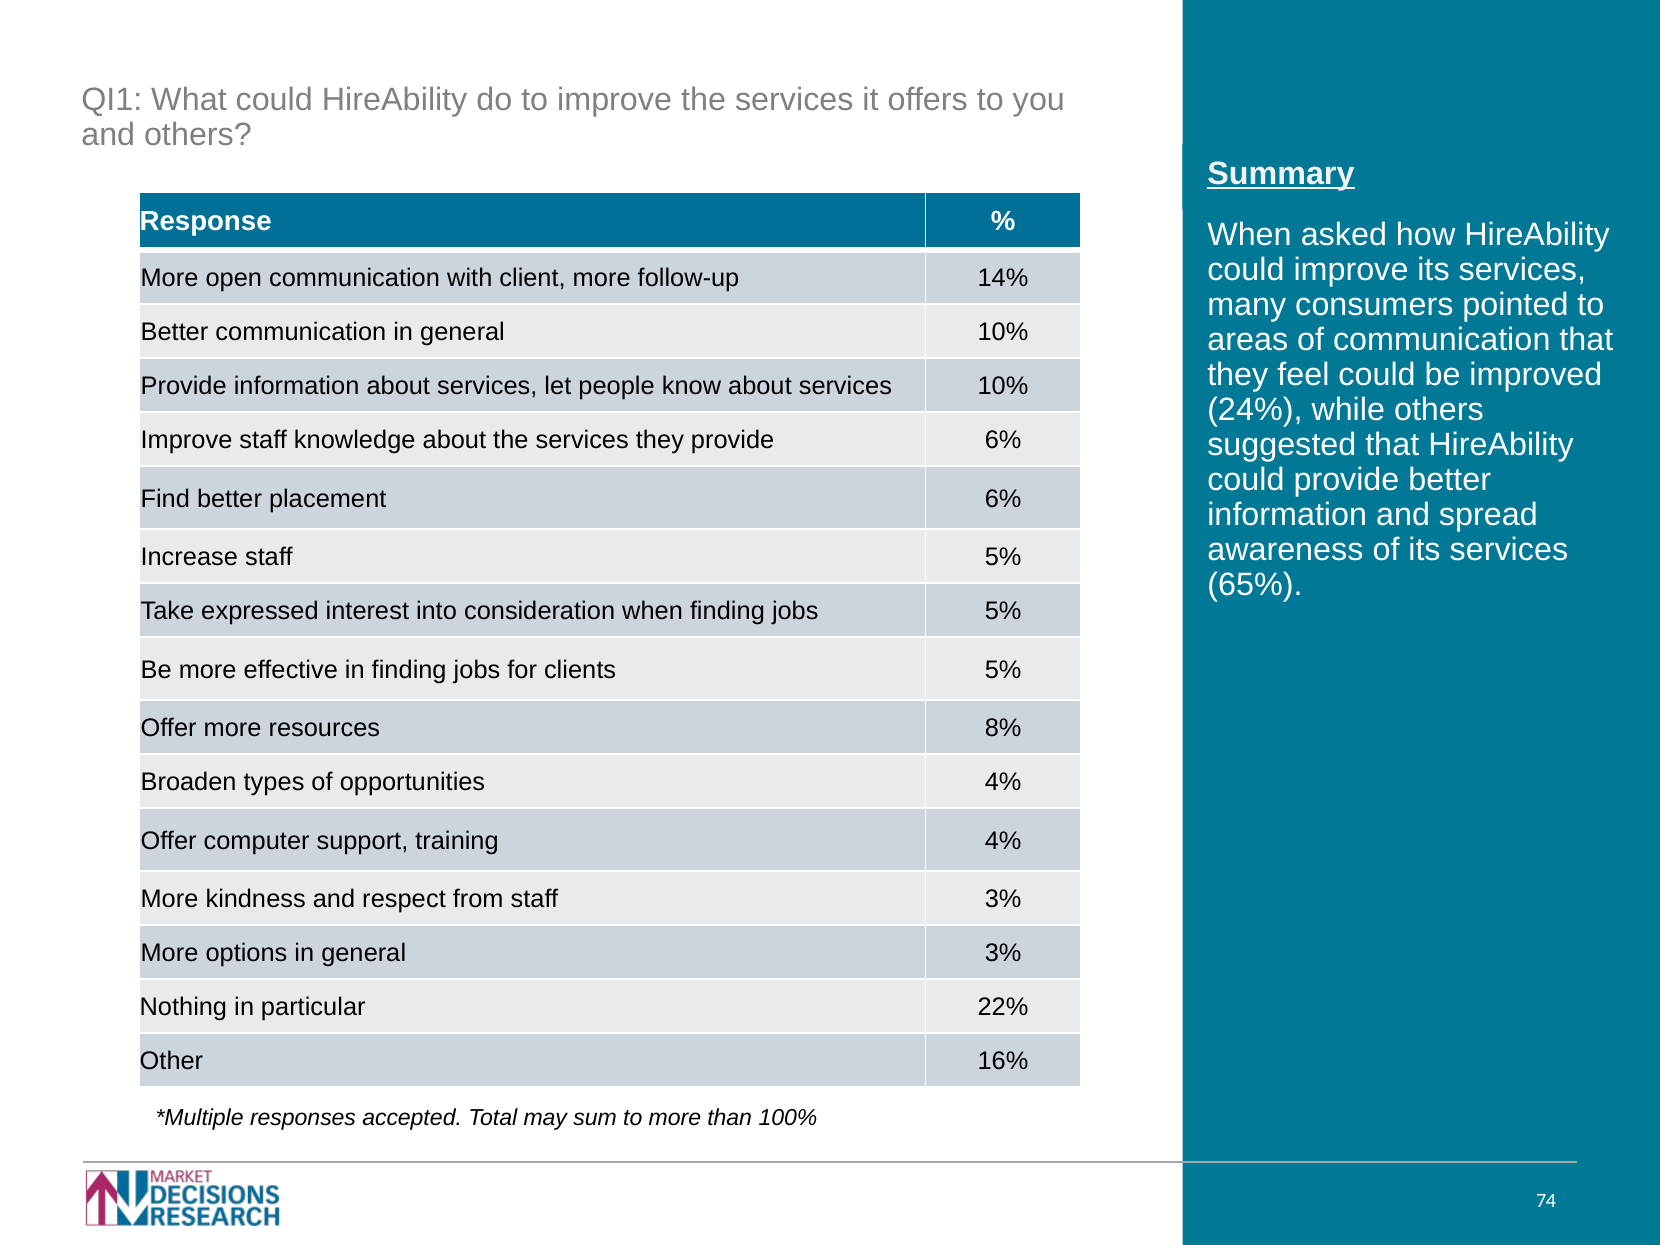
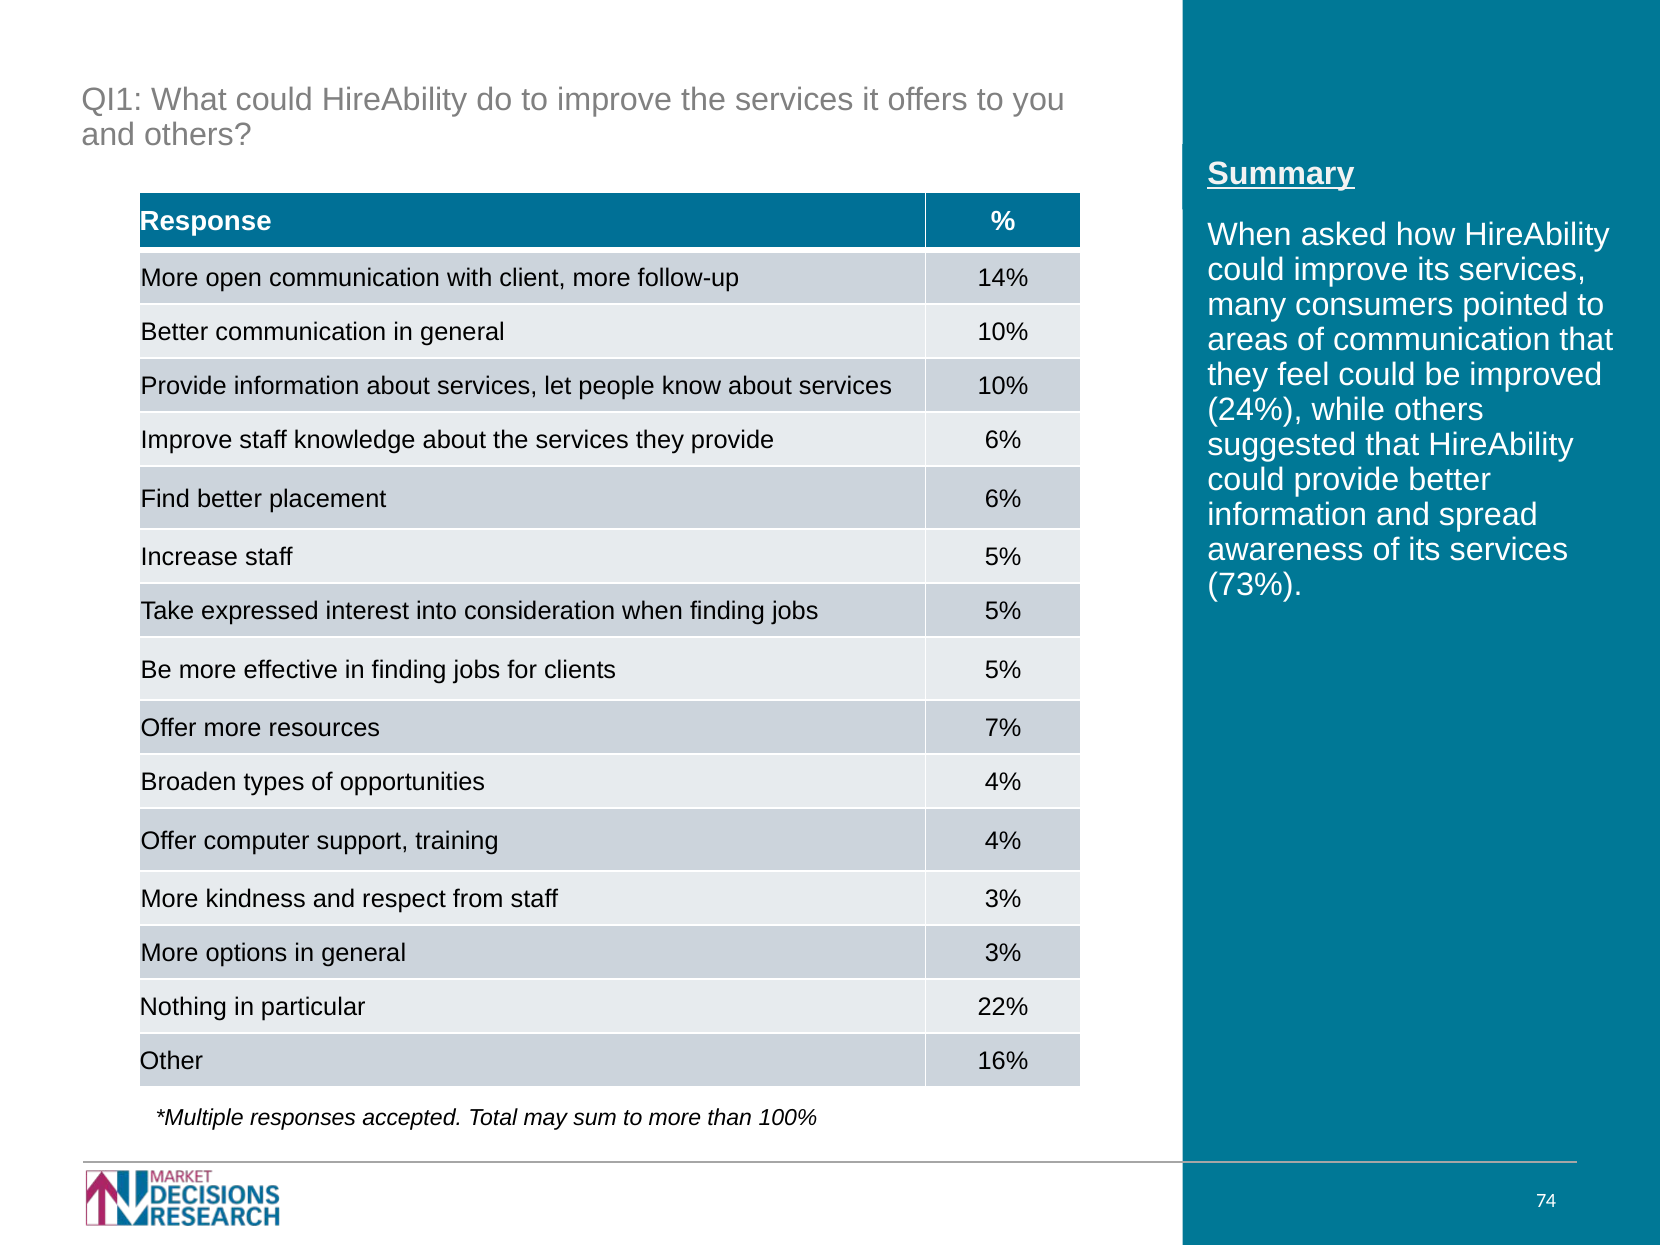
65%: 65% -> 73%
8%: 8% -> 7%
